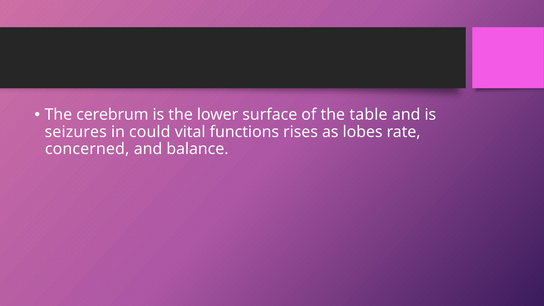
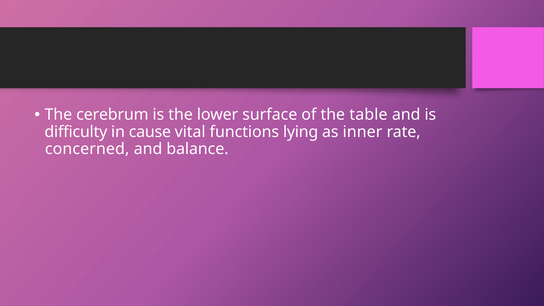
seizures: seizures -> difficulty
could: could -> cause
rises: rises -> lying
lobes: lobes -> inner
